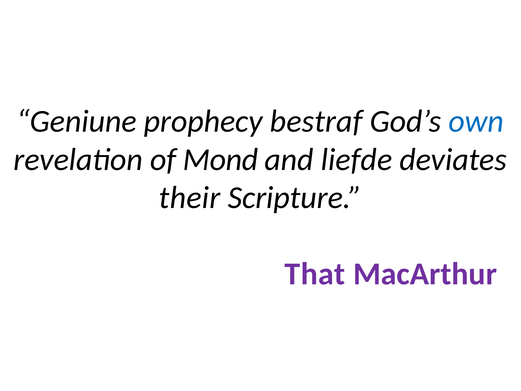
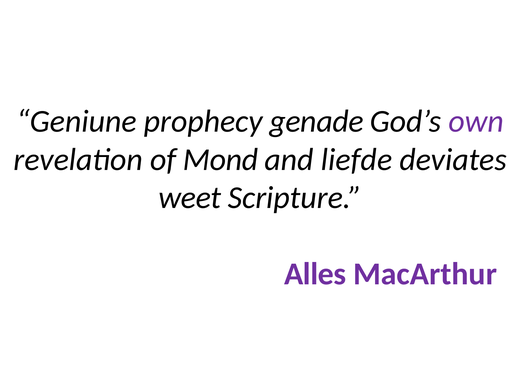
bestraf: bestraf -> genade
own colour: blue -> purple
their: their -> weet
That: That -> Alles
